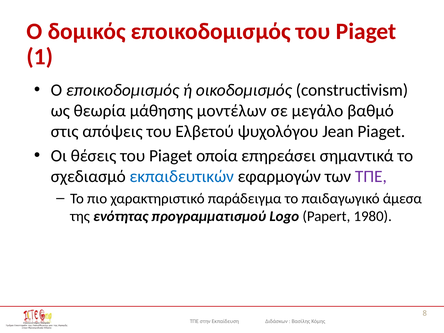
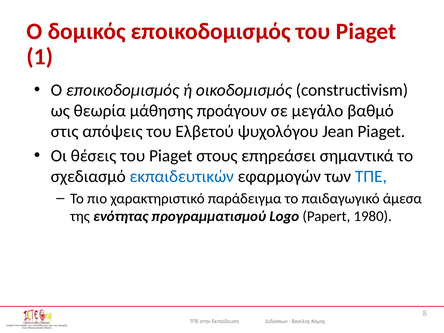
μοντέλων: μοντέλων -> προάγουν
οποία: οποία -> στους
ΤΠΕ at (371, 176) colour: purple -> blue
